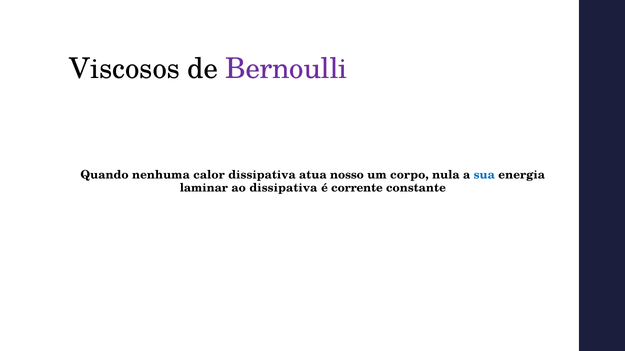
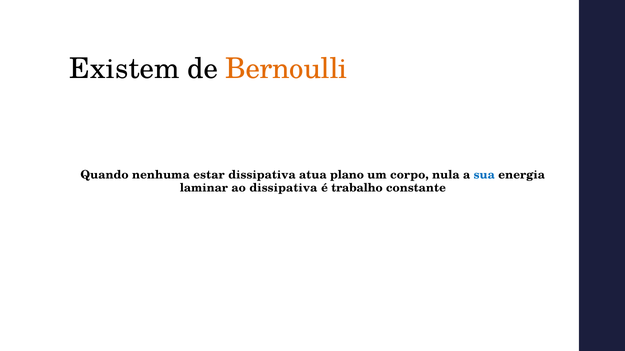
Viscosos: Viscosos -> Existem
Bernoulli colour: purple -> orange
calor: calor -> estar
nosso: nosso -> plano
corrente: corrente -> trabalho
